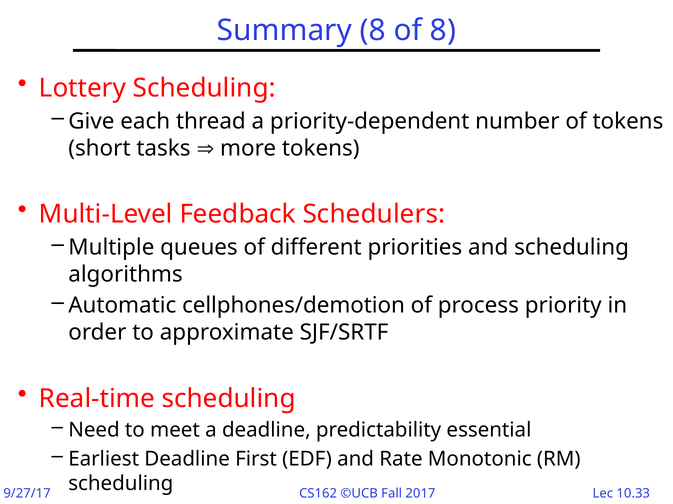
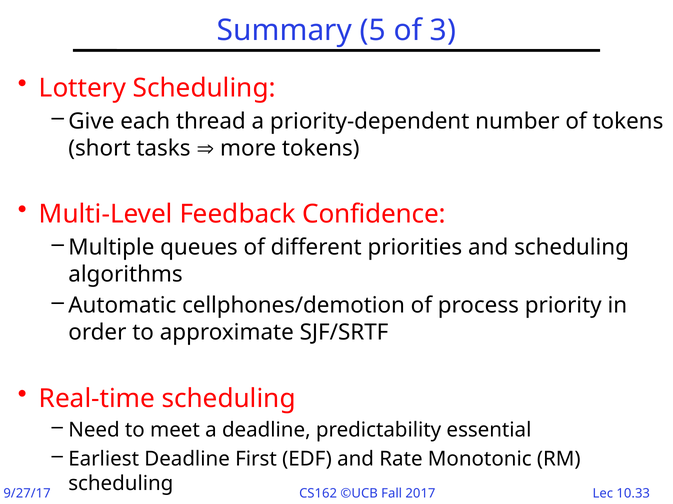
Summary 8: 8 -> 5
of 8: 8 -> 3
Schedulers: Schedulers -> Confidence
